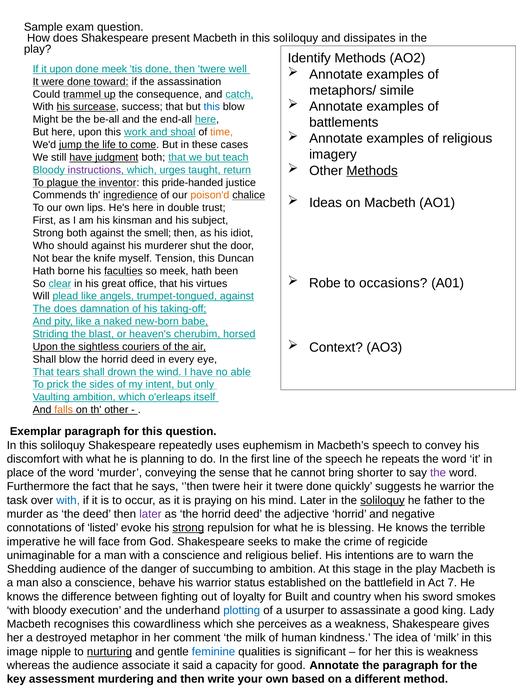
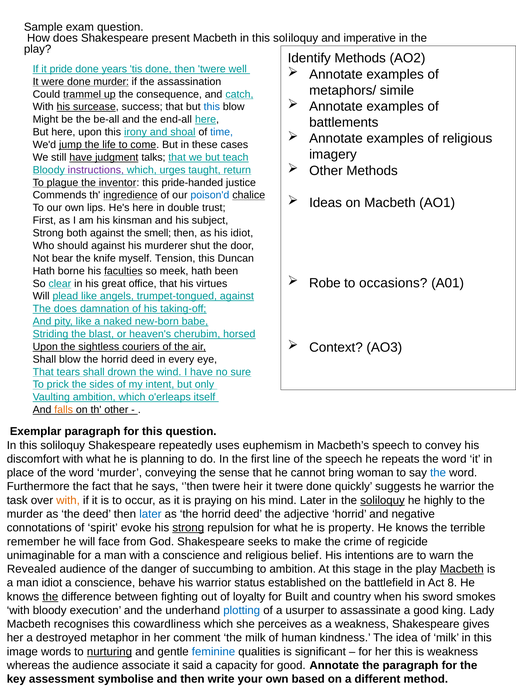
dissipates: dissipates -> imperative
it upon: upon -> pride
done meek: meek -> years
done toward: toward -> murder
work: work -> irony
time colour: orange -> blue
judgment both: both -> talks
Methods at (372, 171) underline: present -> none
poison'd colour: orange -> blue
able: able -> sure
shorter: shorter -> woman
the at (438, 473) colour: purple -> blue
with at (68, 500) colour: blue -> orange
father: father -> highly
later at (150, 514) colour: purple -> blue
listed: listed -> spirit
blessing: blessing -> property
imperative: imperative -> remember
Shedding: Shedding -> Revealed
Macbeth at (462, 569) underline: none -> present
man also: also -> idiot
7: 7 -> 8
the at (50, 597) underline: none -> present
nipple: nipple -> words
murdering: murdering -> symbolise
